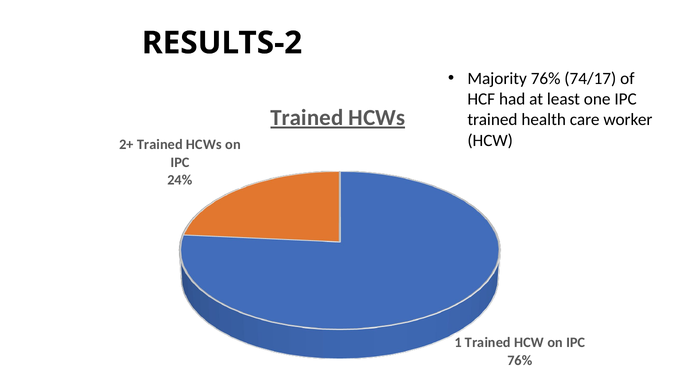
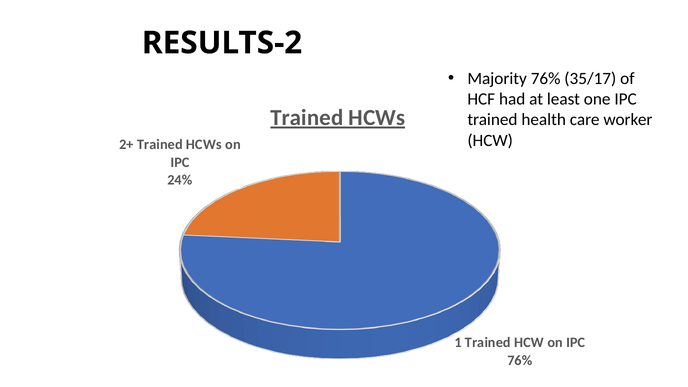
74/17: 74/17 -> 35/17
